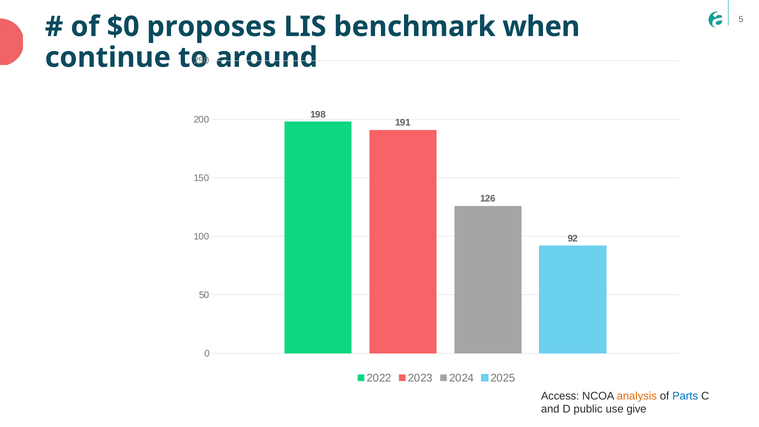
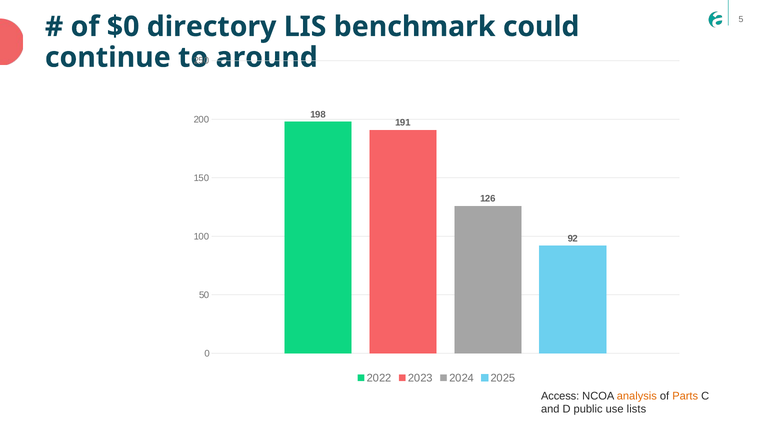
proposes: proposes -> directory
when: when -> could
Parts colour: blue -> orange
give: give -> lists
